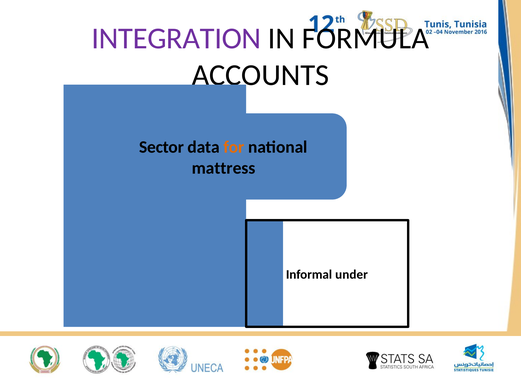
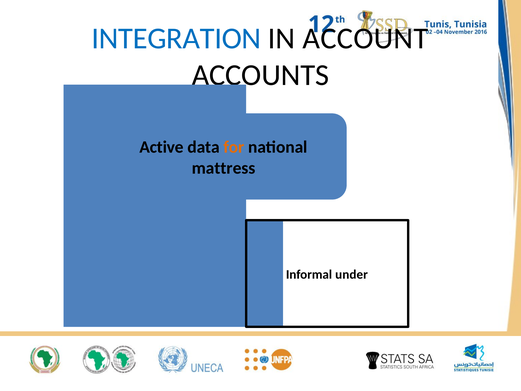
INTEGRATION colour: purple -> blue
FORMULA: FORMULA -> ACCOUNT
Sector: Sector -> Active
